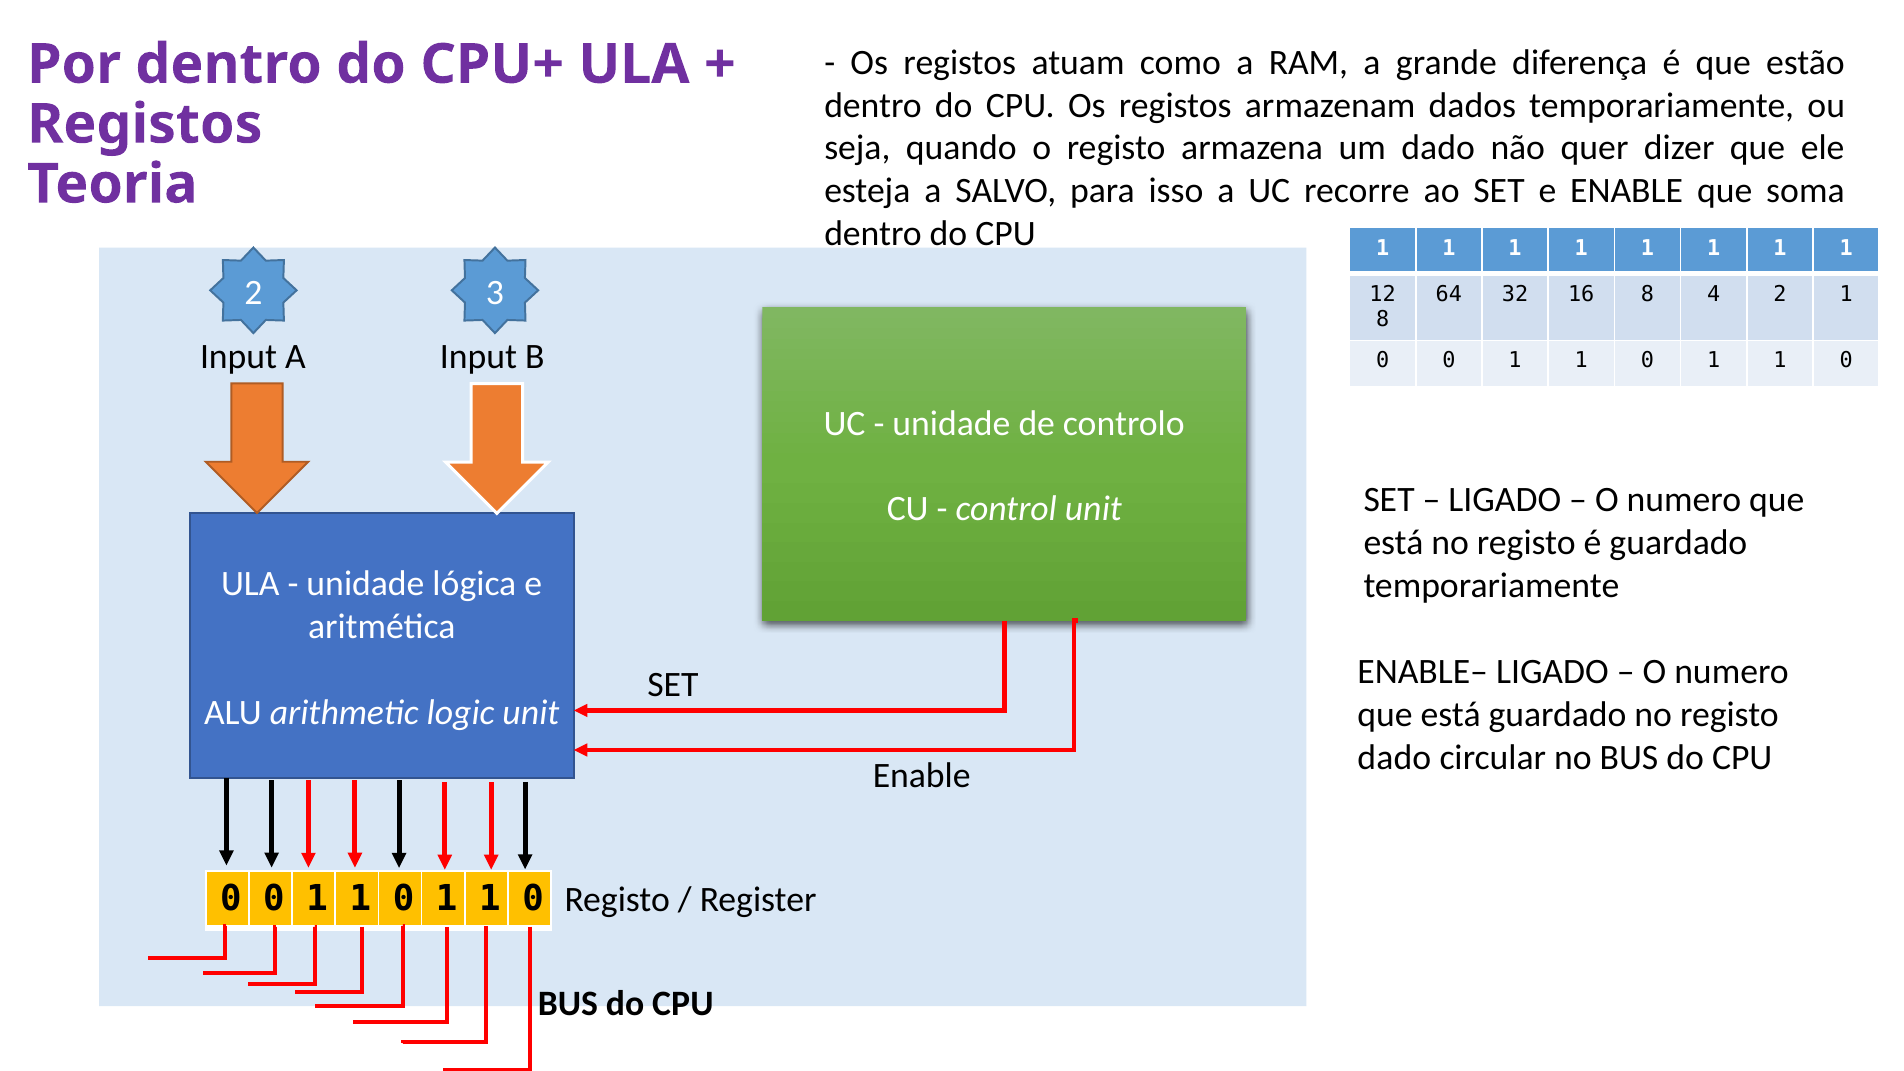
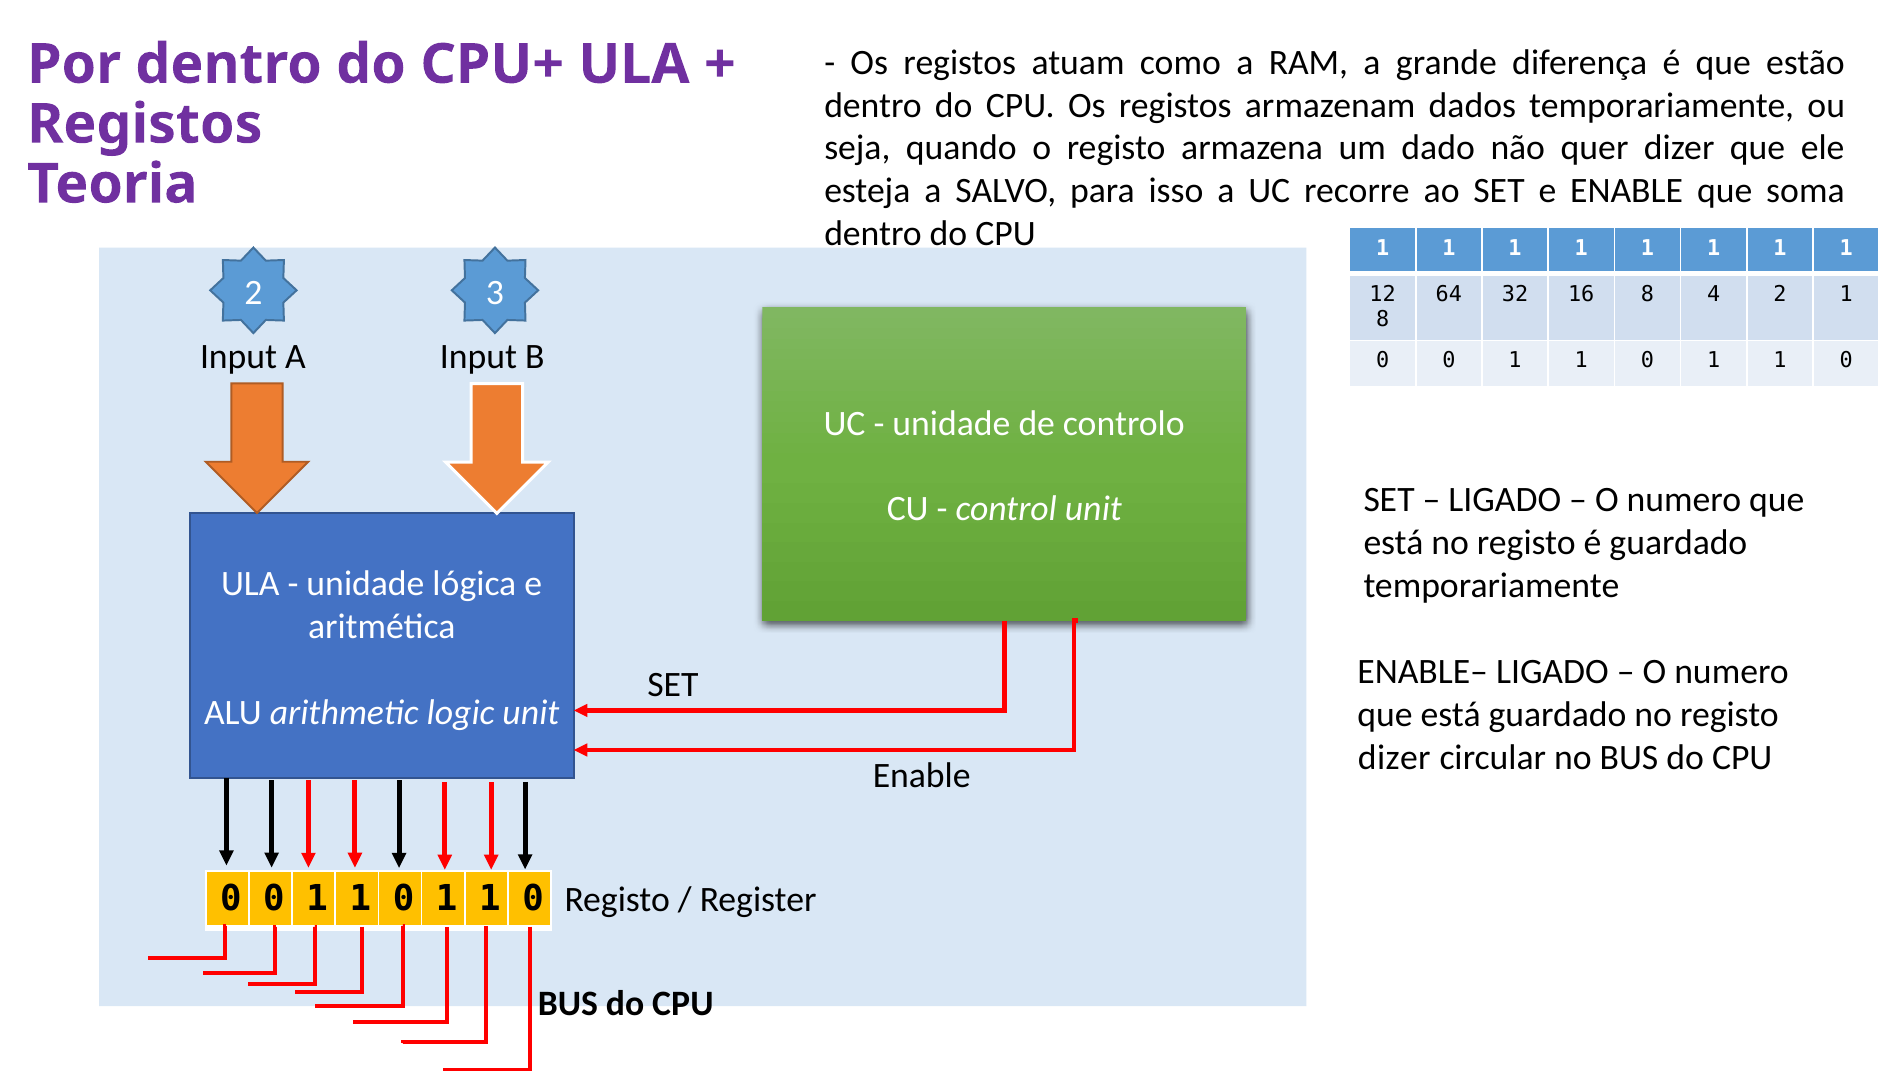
dado at (1394, 758): dado -> dizer
